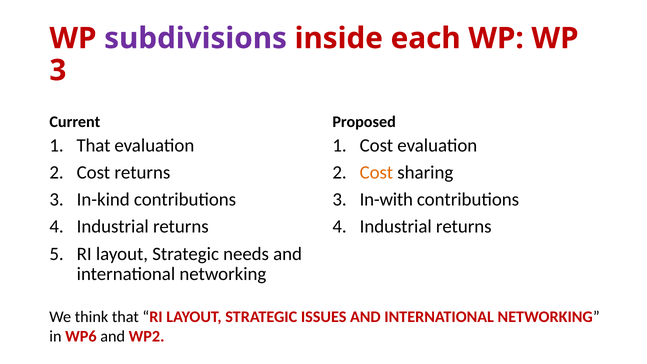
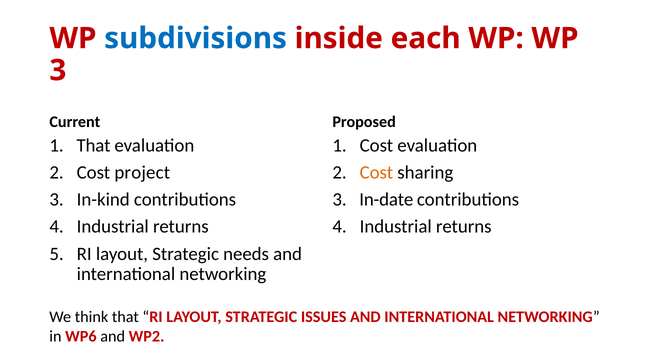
subdivisions colour: purple -> blue
Cost returns: returns -> project
In-with: In-with -> In-date
